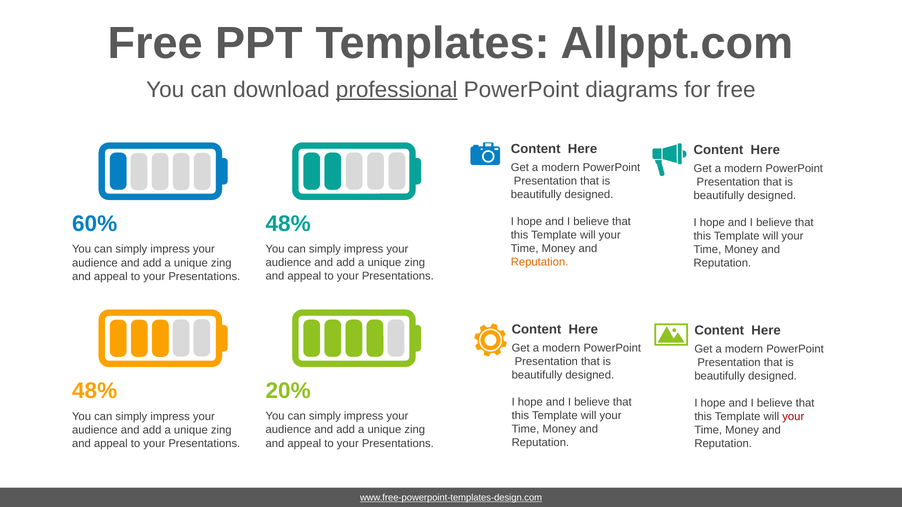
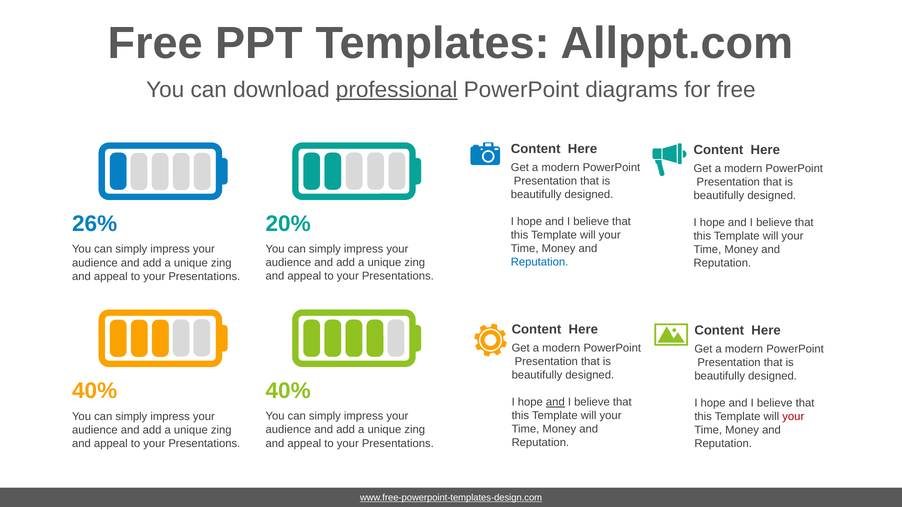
48% at (288, 224): 48% -> 20%
60%: 60% -> 26%
Reputation at (540, 262) colour: orange -> blue
20% at (288, 391): 20% -> 40%
48% at (95, 391): 48% -> 40%
and at (555, 402) underline: none -> present
